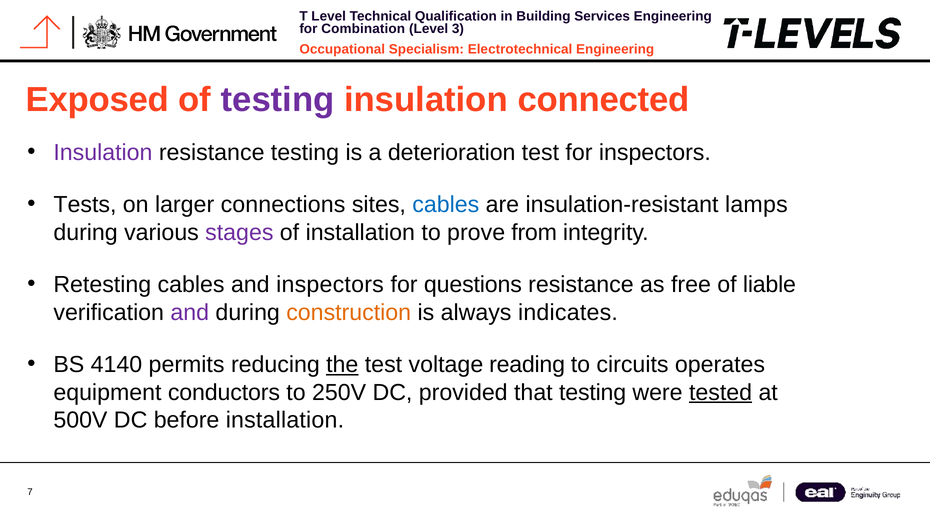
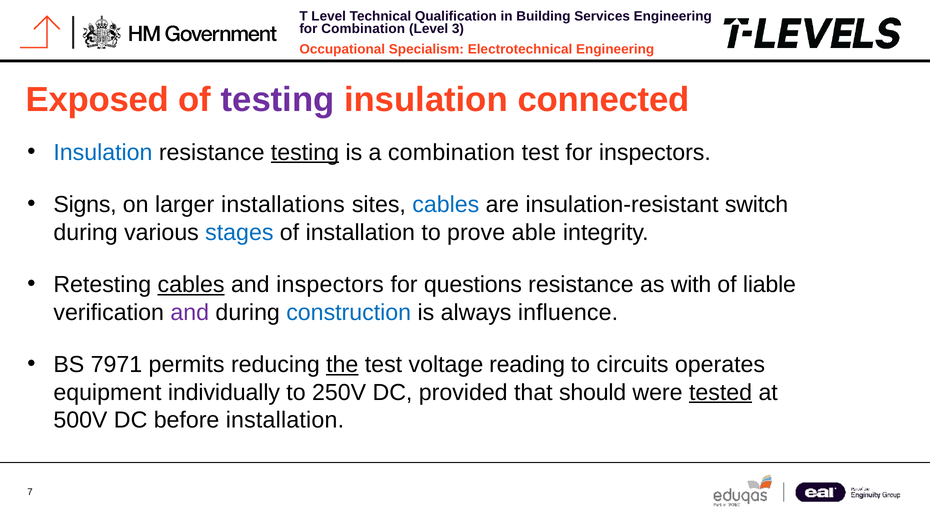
Insulation at (103, 152) colour: purple -> blue
testing at (305, 152) underline: none -> present
a deterioration: deterioration -> combination
Tests: Tests -> Signs
connections: connections -> installations
lamps: lamps -> switch
stages colour: purple -> blue
from: from -> able
cables at (191, 284) underline: none -> present
free: free -> with
construction colour: orange -> blue
indicates: indicates -> influence
4140: 4140 -> 7971
conductors: conductors -> individually
that testing: testing -> should
